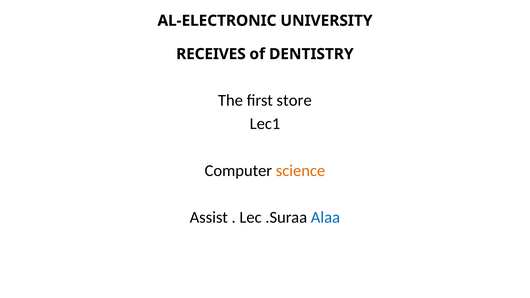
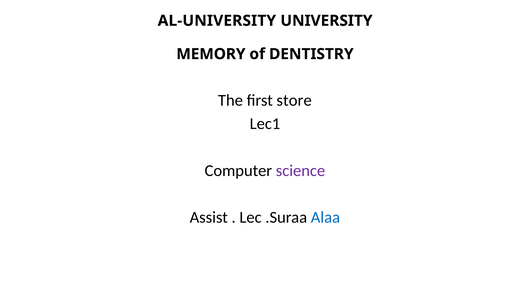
AL-ELECTRONIC: AL-ELECTRONIC -> AL-UNIVERSITY
RECEIVES: RECEIVES -> MEMORY
science colour: orange -> purple
